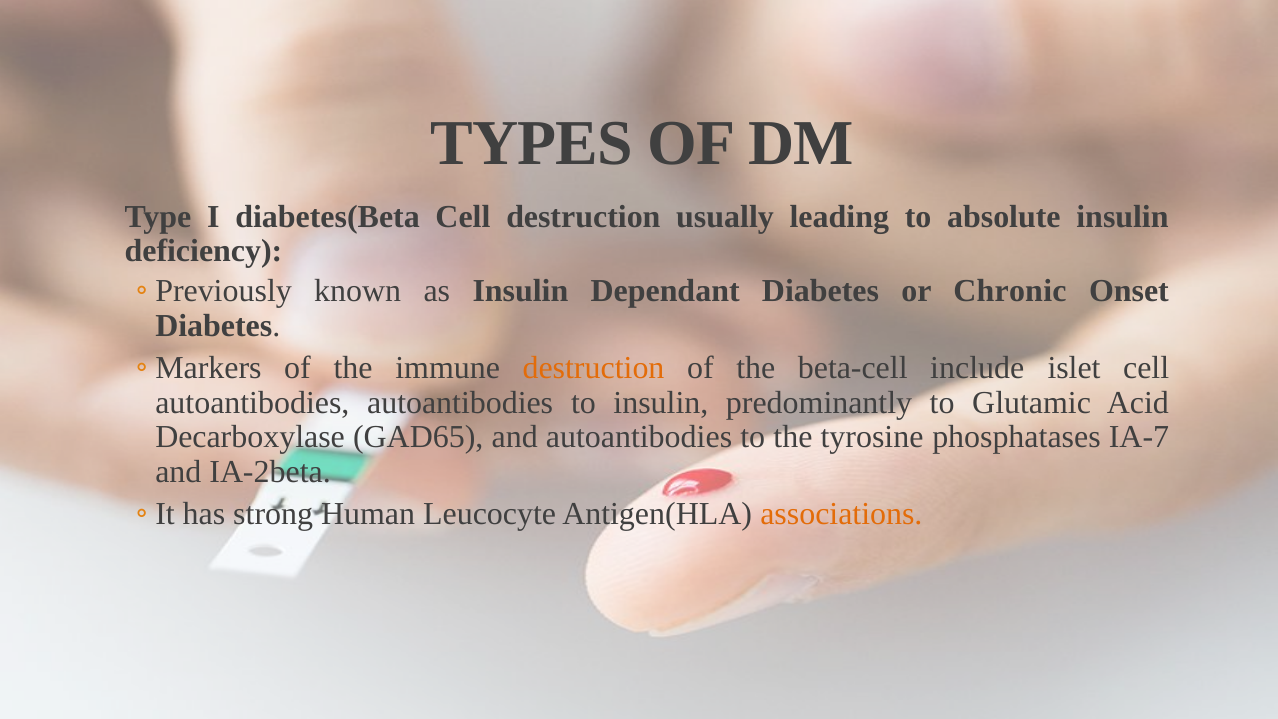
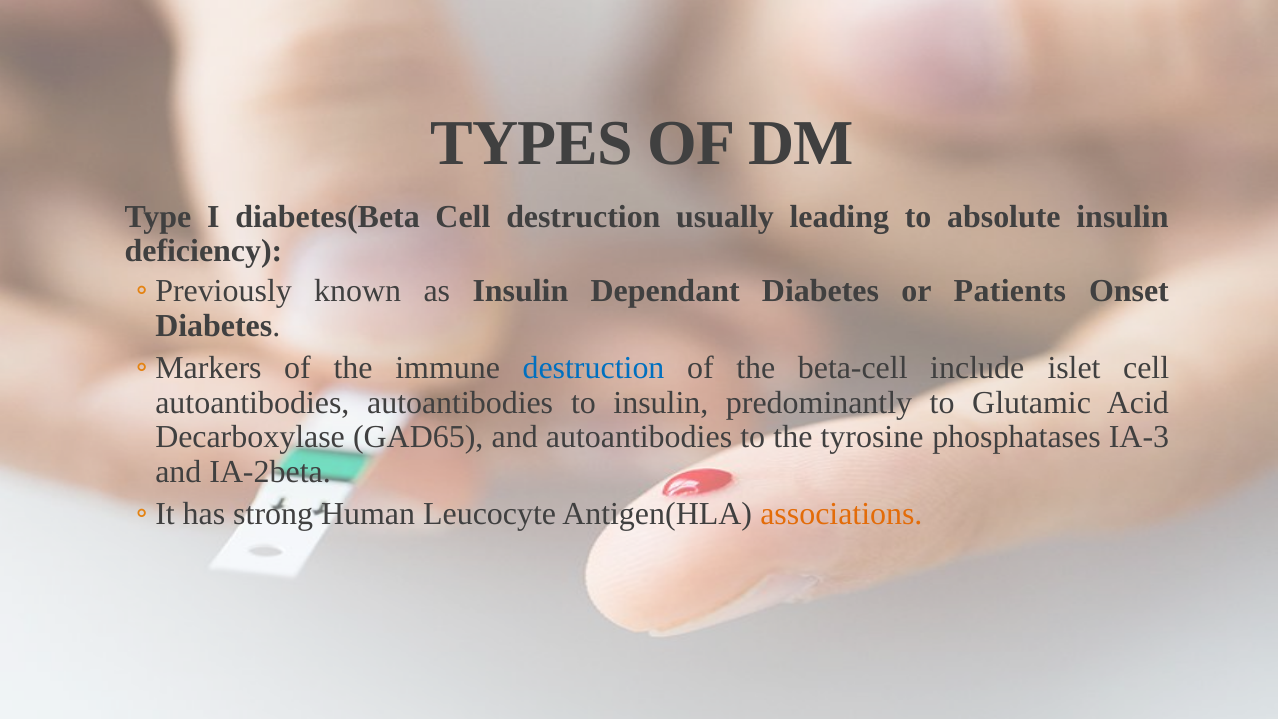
Chronic: Chronic -> Patients
destruction at (594, 368) colour: orange -> blue
IA-7: IA-7 -> IA-3
